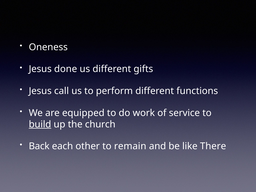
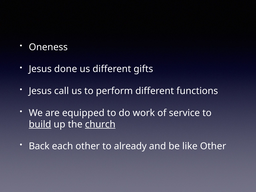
church underline: none -> present
remain: remain -> already
like There: There -> Other
